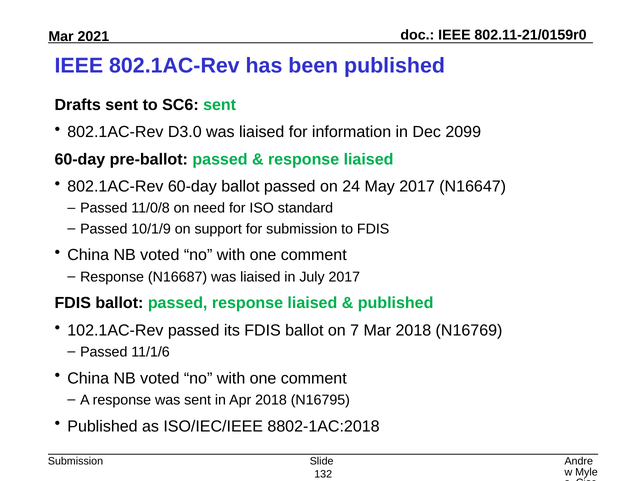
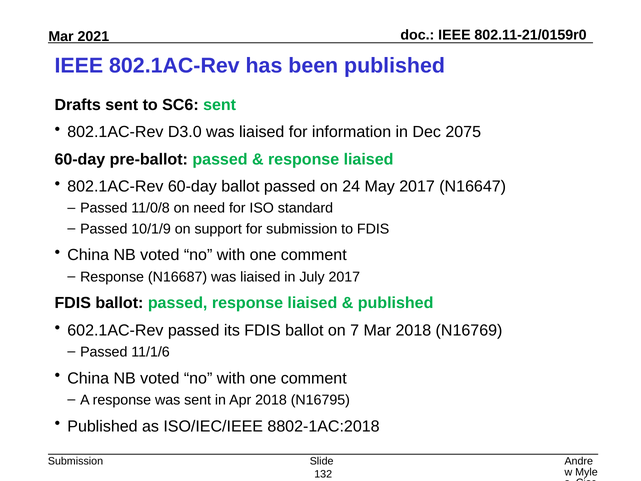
2099: 2099 -> 2075
102.1AC-Rev: 102.1AC-Rev -> 602.1AC-Rev
